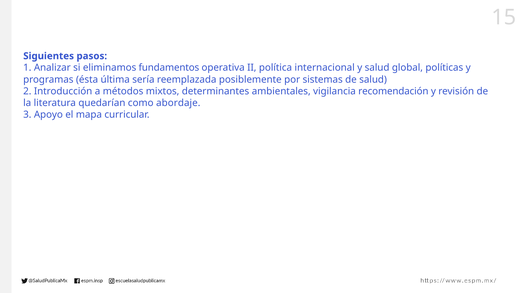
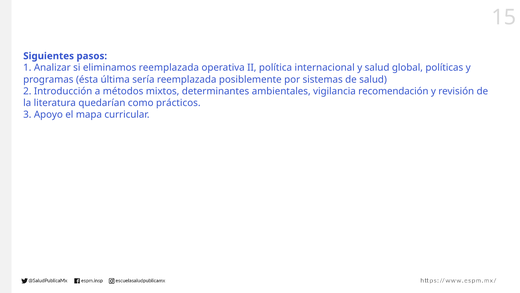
eliminamos fundamentos: fundamentos -> reemplazada
abordaje: abordaje -> prácticos
